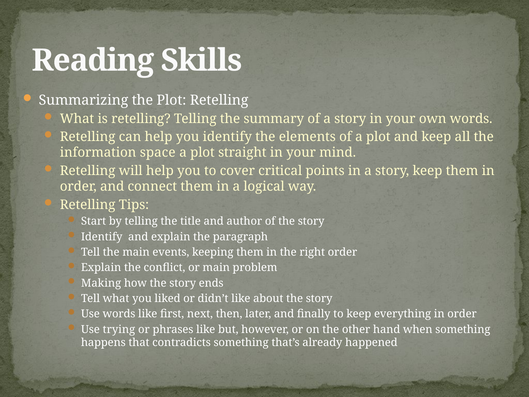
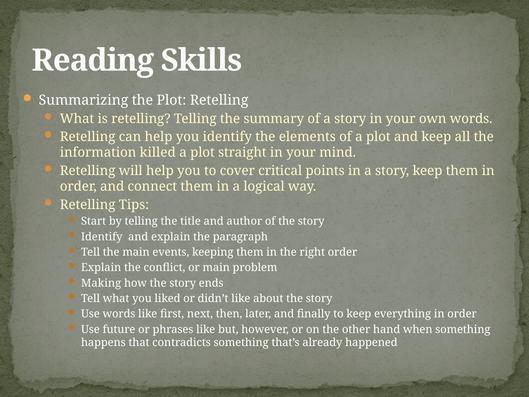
space: space -> killed
trying: trying -> future
